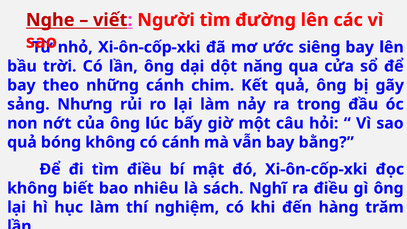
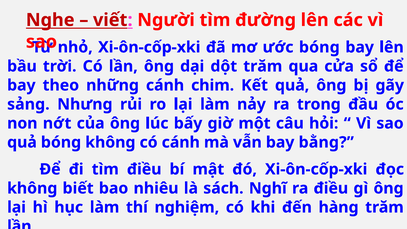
ước siêng: siêng -> bóng
dột năng: năng -> trăm
